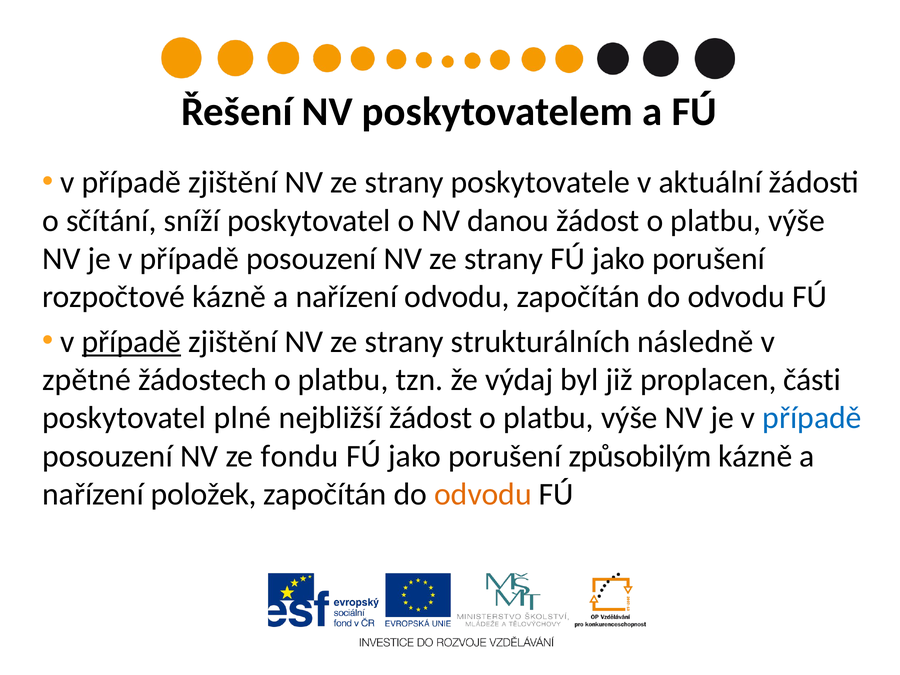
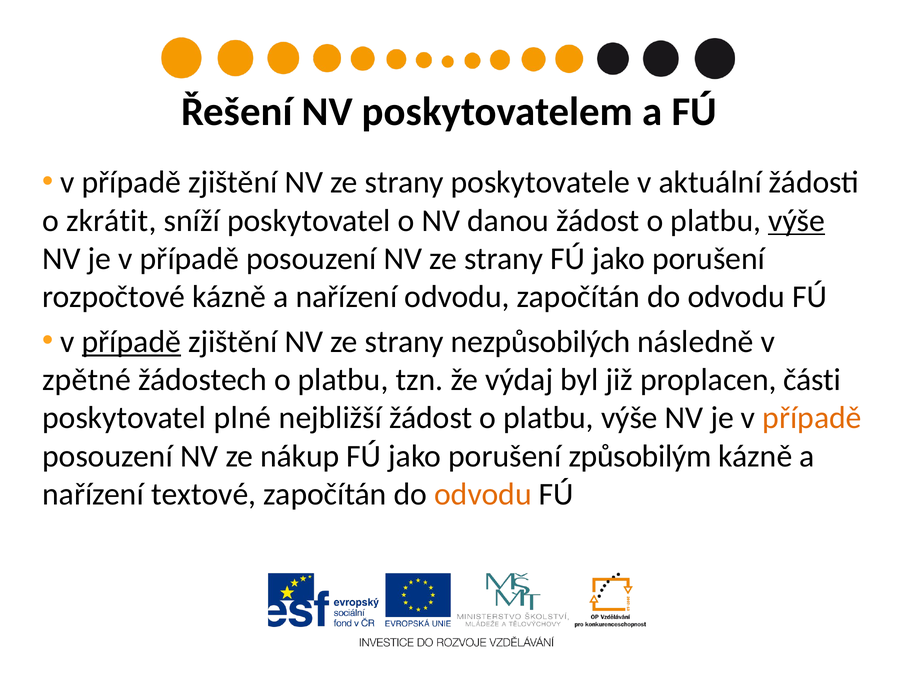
sčítání: sčítání -> zkrátit
výše at (797, 221) underline: none -> present
strukturálních: strukturálních -> nezpůsobilých
případě at (812, 418) colour: blue -> orange
fondu: fondu -> nákup
položek: položek -> textové
